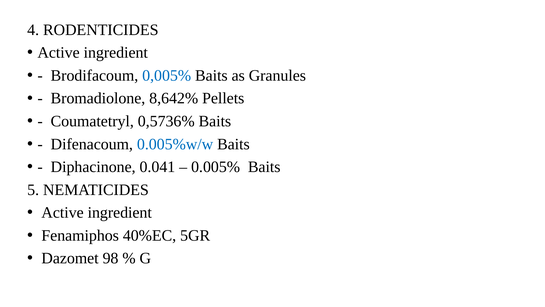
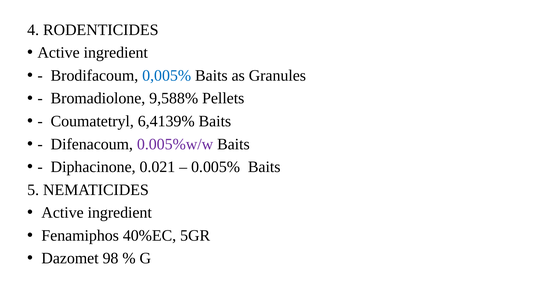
8,642%: 8,642% -> 9,588%
0,5736%: 0,5736% -> 6,4139%
0.005%w/w colour: blue -> purple
0.041: 0.041 -> 0.021
